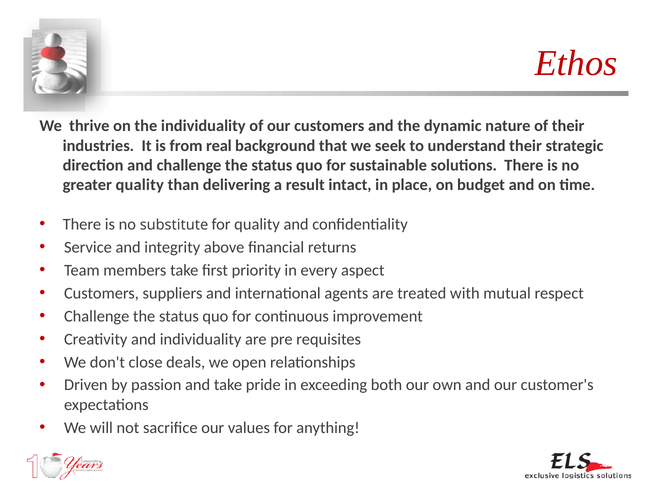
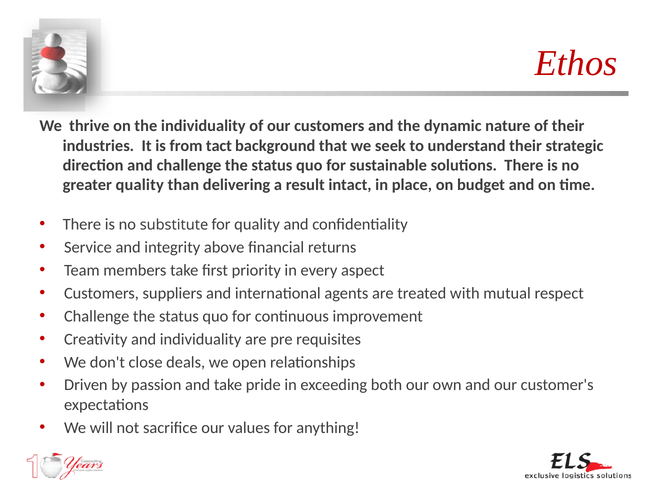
real: real -> tact
